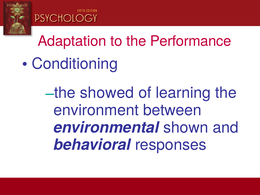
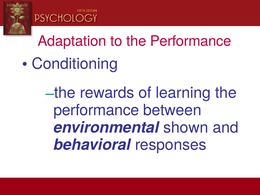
showed: showed -> rewards
environment at (96, 110): environment -> performance
